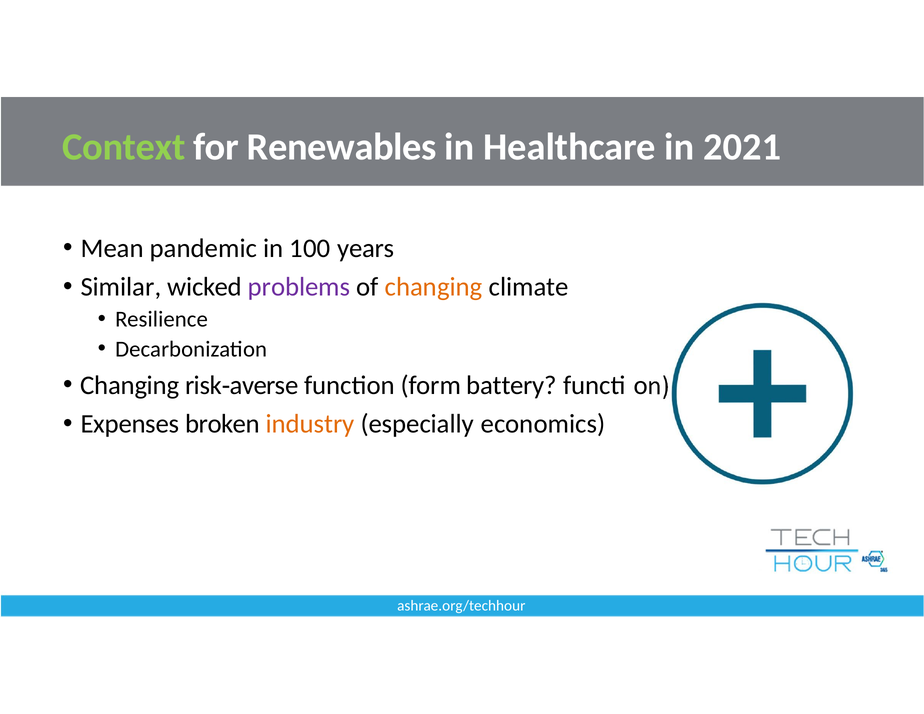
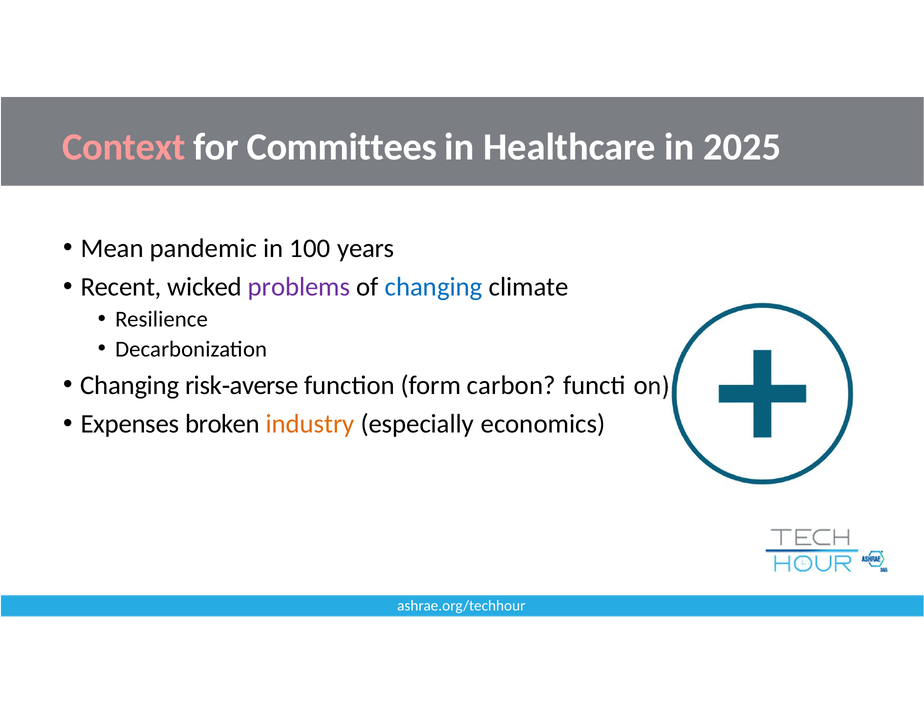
Context colour: light green -> pink
Renewables: Renewables -> Committees
2021: 2021 -> 2025
Similar: Similar -> Recent
changing at (434, 287) colour: orange -> blue
battery: battery -> carbon
